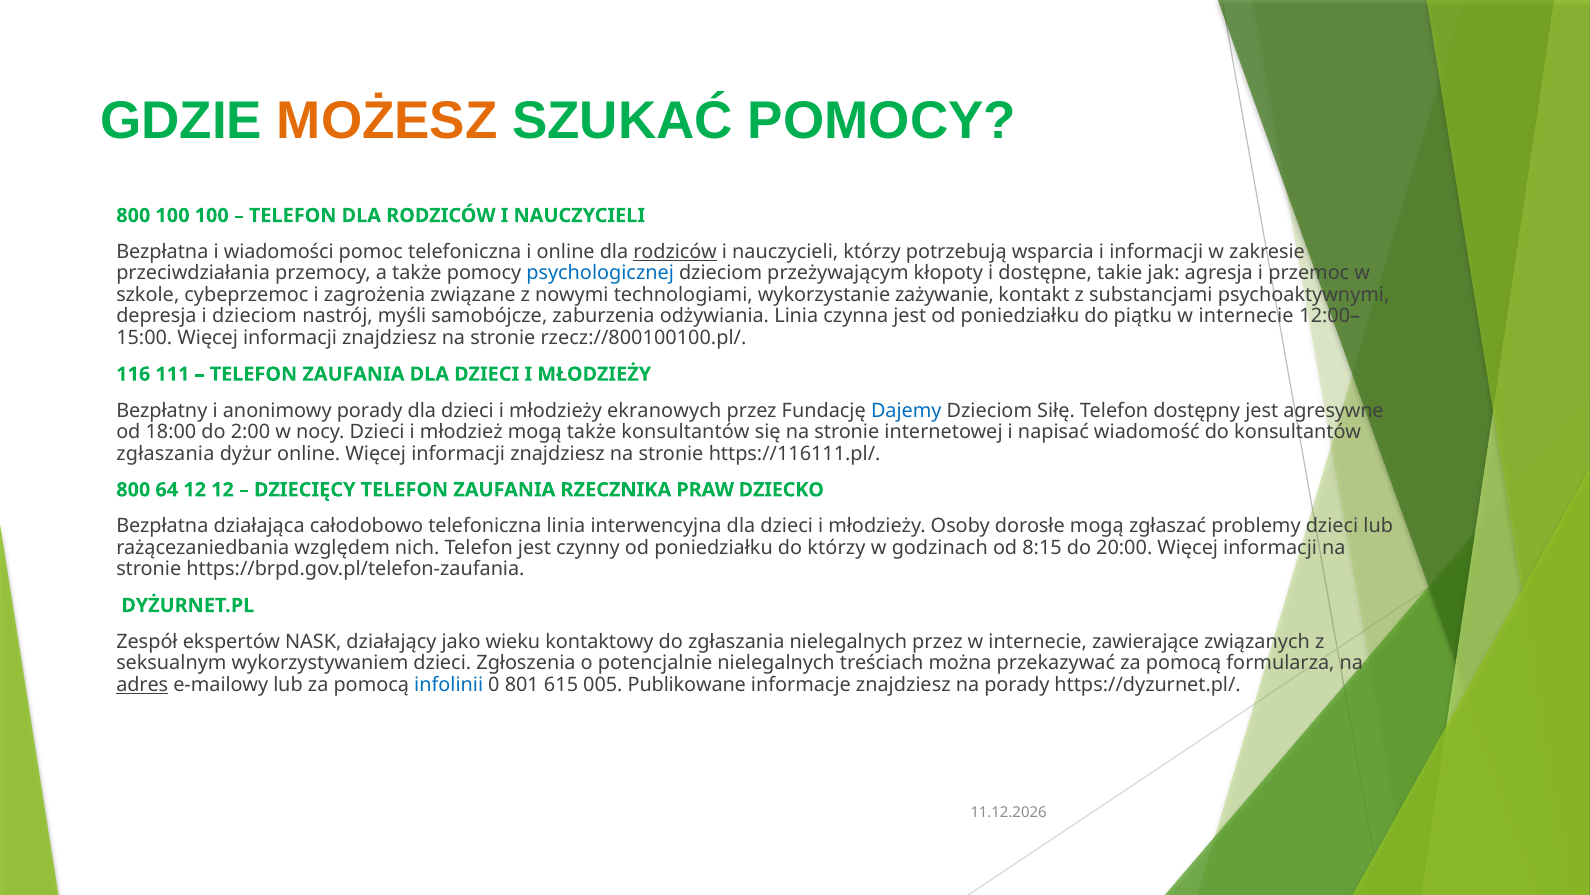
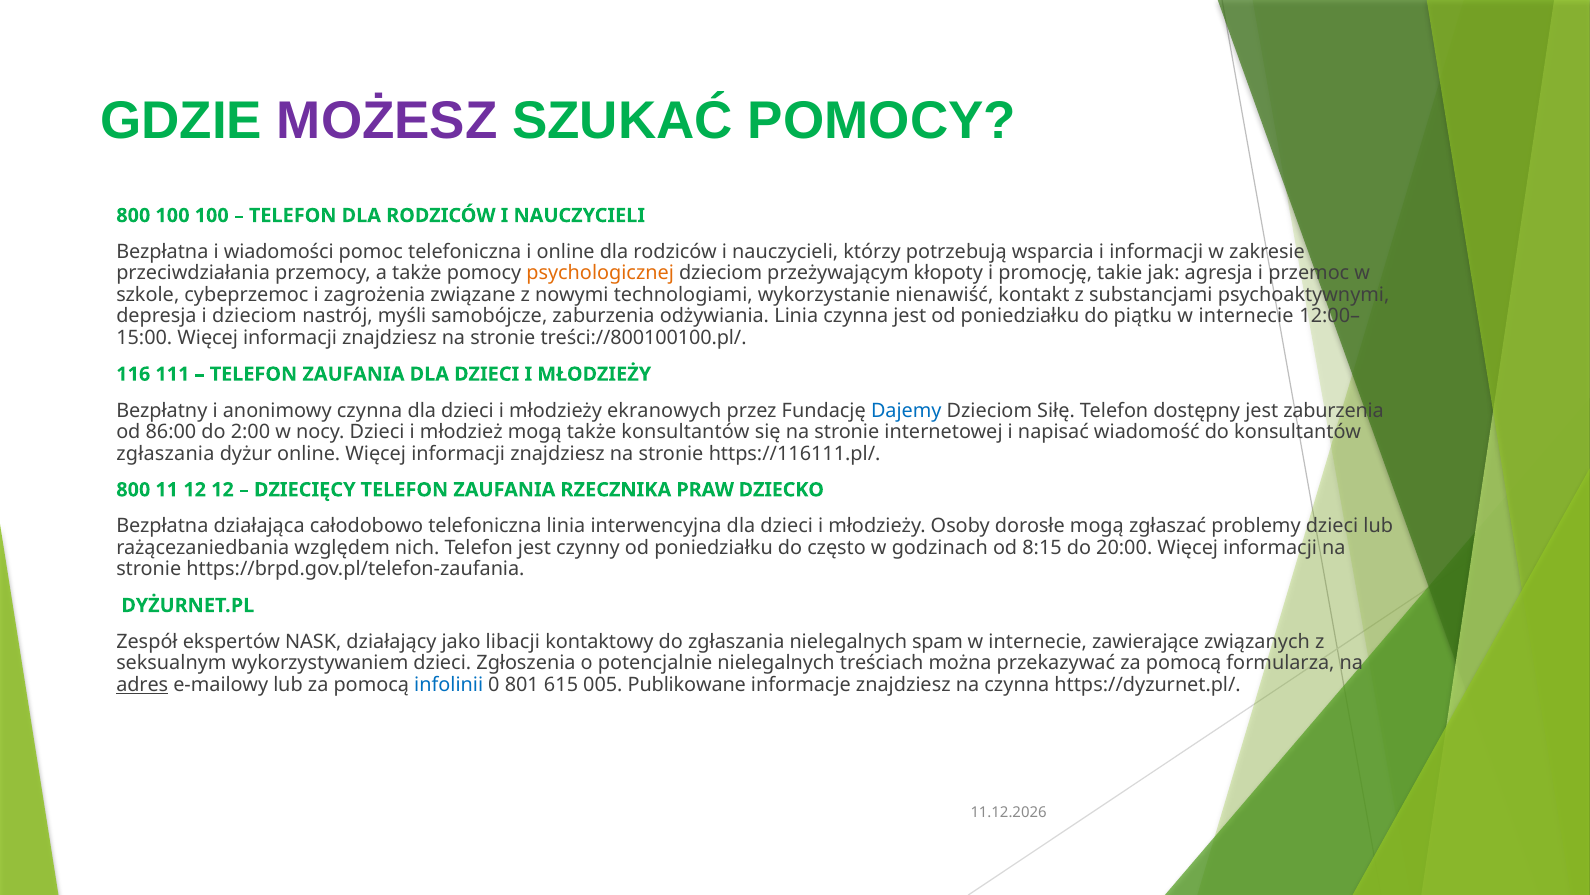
MOŻESZ colour: orange -> purple
rodziców at (675, 252) underline: present -> none
psychologicznej colour: blue -> orange
dostępne: dostępne -> promocję
zażywanie: zażywanie -> nienawiść
rzecz://800100100.pl/: rzecz://800100100.pl/ -> treści://800100100.pl/
anonimowy porady: porady -> czynna
jest agresywne: agresywne -> zaburzenia
18:00: 18:00 -> 86:00
64: 64 -> 11
do którzy: którzy -> często
wieku: wieku -> libacji
nielegalnych przez: przez -> spam
na porady: porady -> czynna
